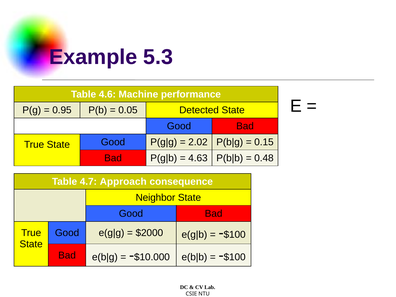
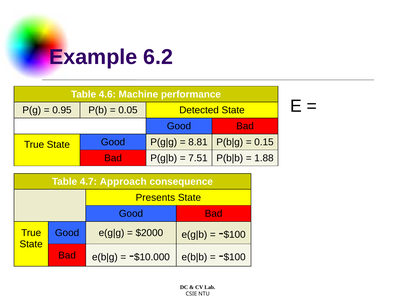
5.3: 5.3 -> 6.2
2.02: 2.02 -> 8.81
4.63: 4.63 -> 7.51
0.48: 0.48 -> 1.88
Neighbor: Neighbor -> Presents
